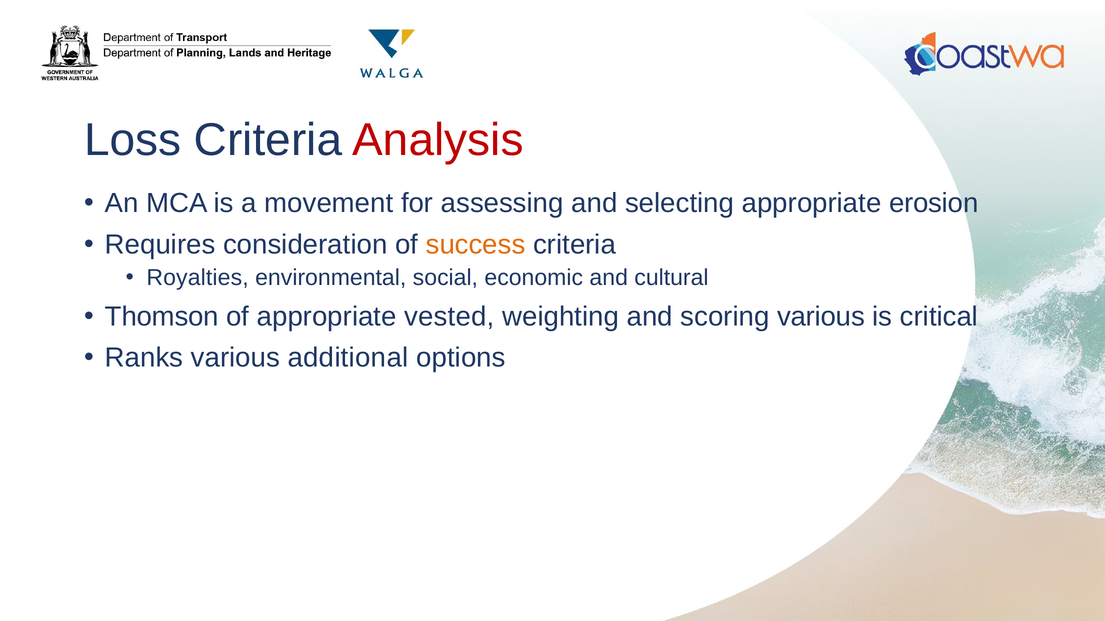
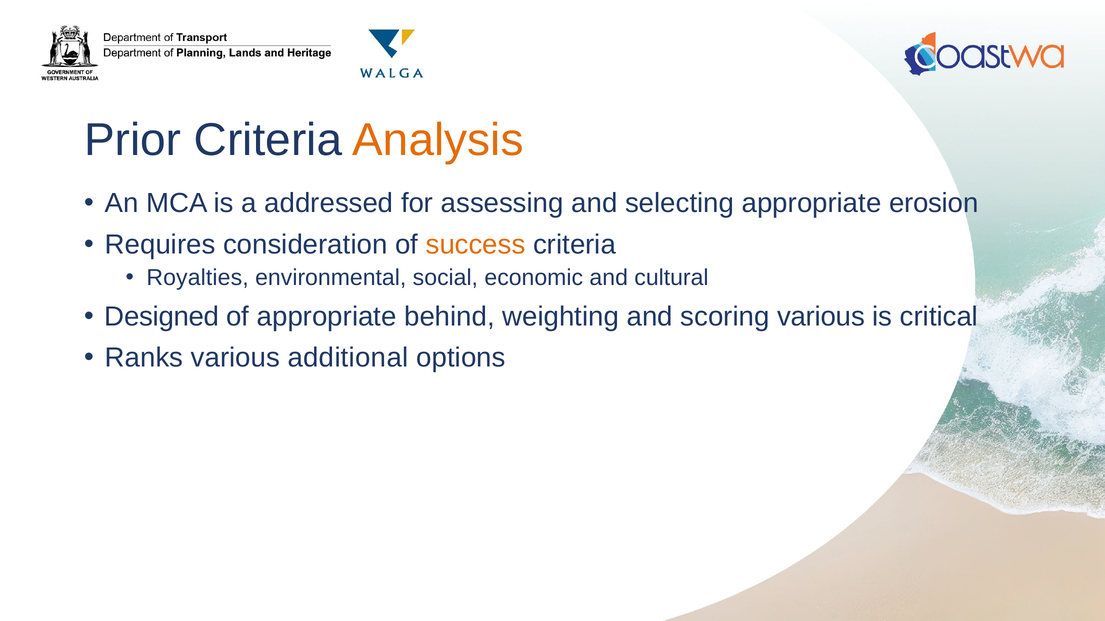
Loss: Loss -> Prior
Analysis colour: red -> orange
movement: movement -> addressed
Thomson: Thomson -> Designed
vested: vested -> behind
